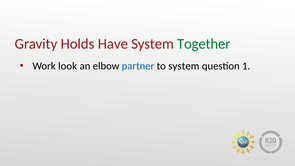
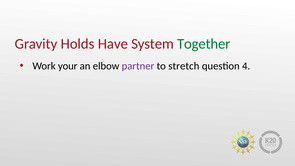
look: look -> your
partner colour: blue -> purple
to system: system -> stretch
1: 1 -> 4
